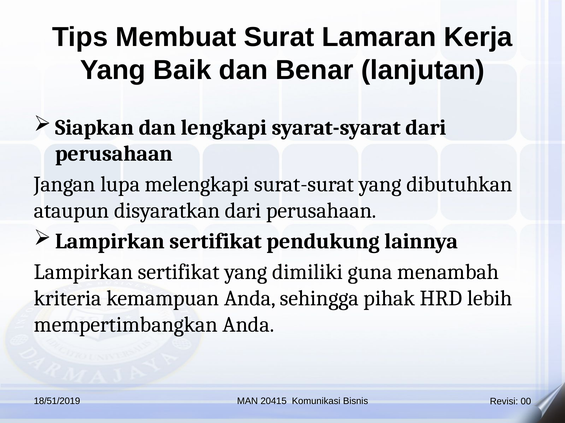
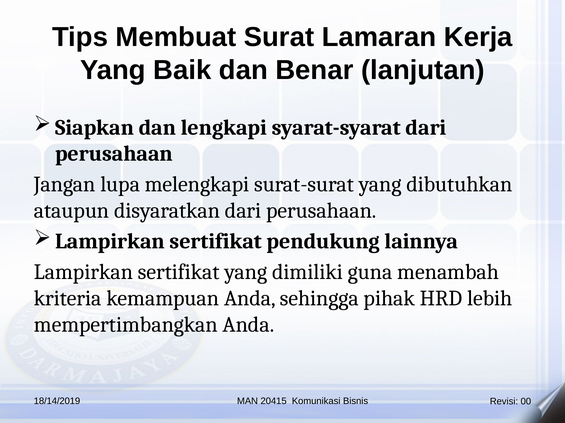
18/51/2019: 18/51/2019 -> 18/14/2019
